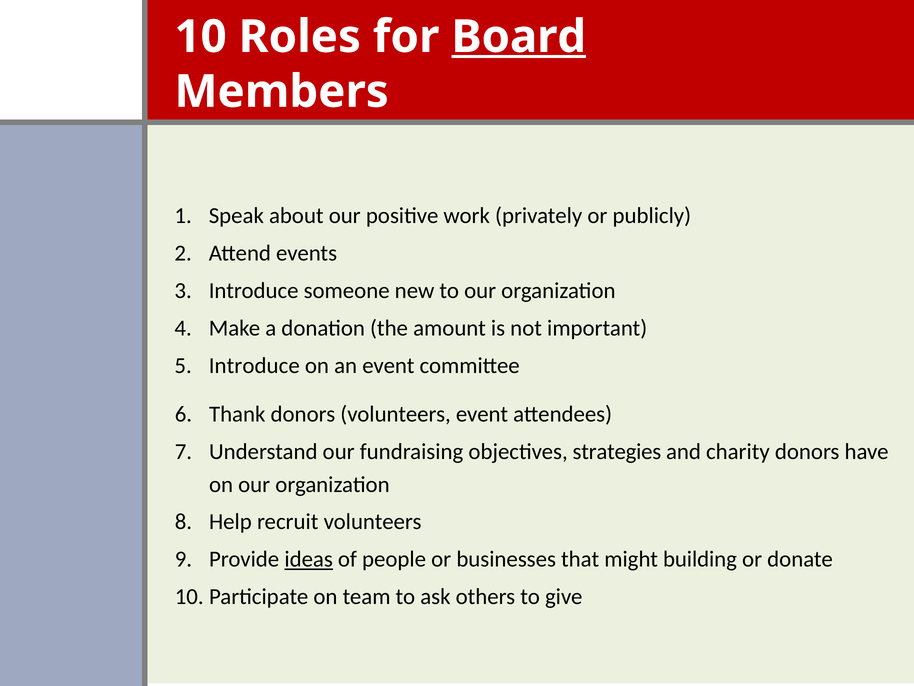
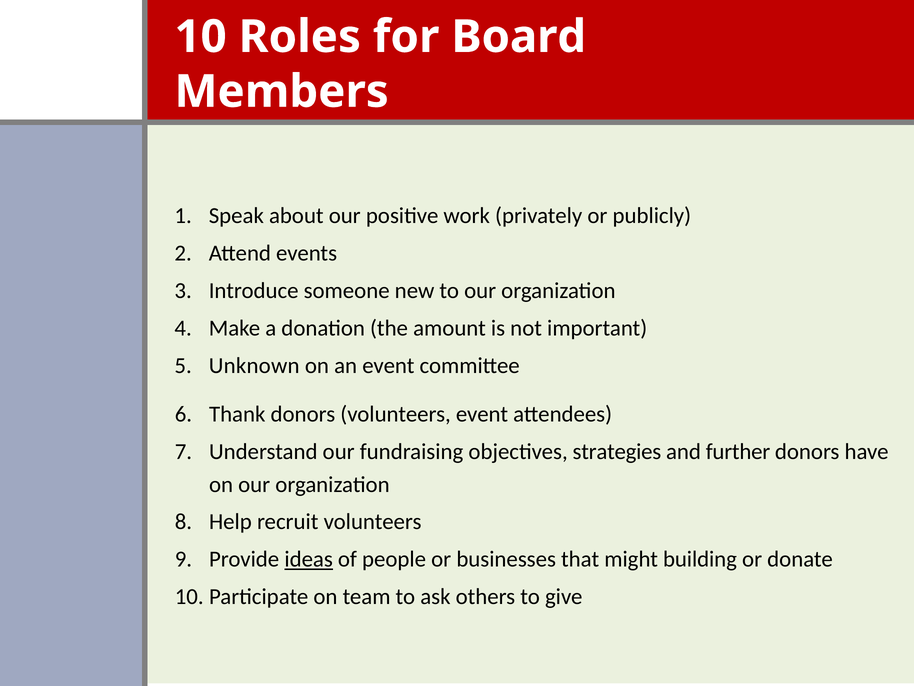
Board underline: present -> none
Introduce at (254, 366): Introduce -> Unknown
charity: charity -> further
